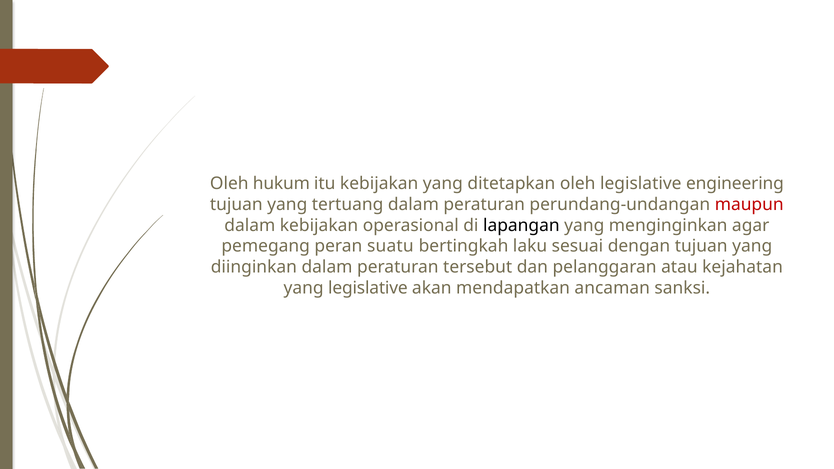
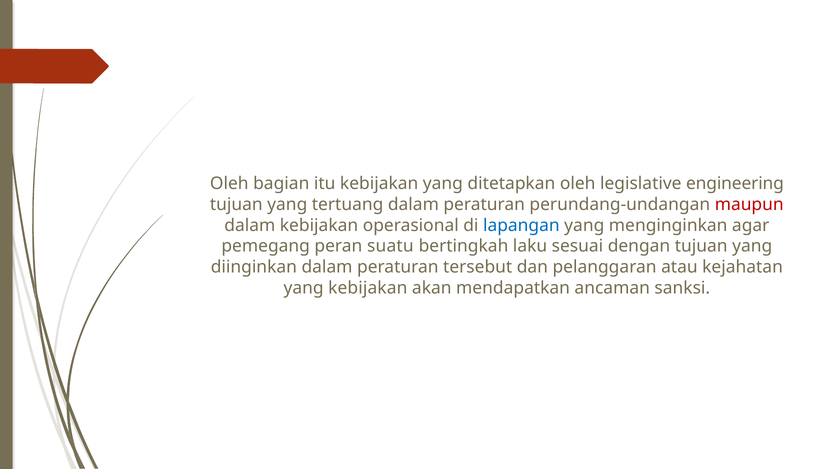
hukum: hukum -> bagian
lapangan colour: black -> blue
yang legislative: legislative -> kebijakan
